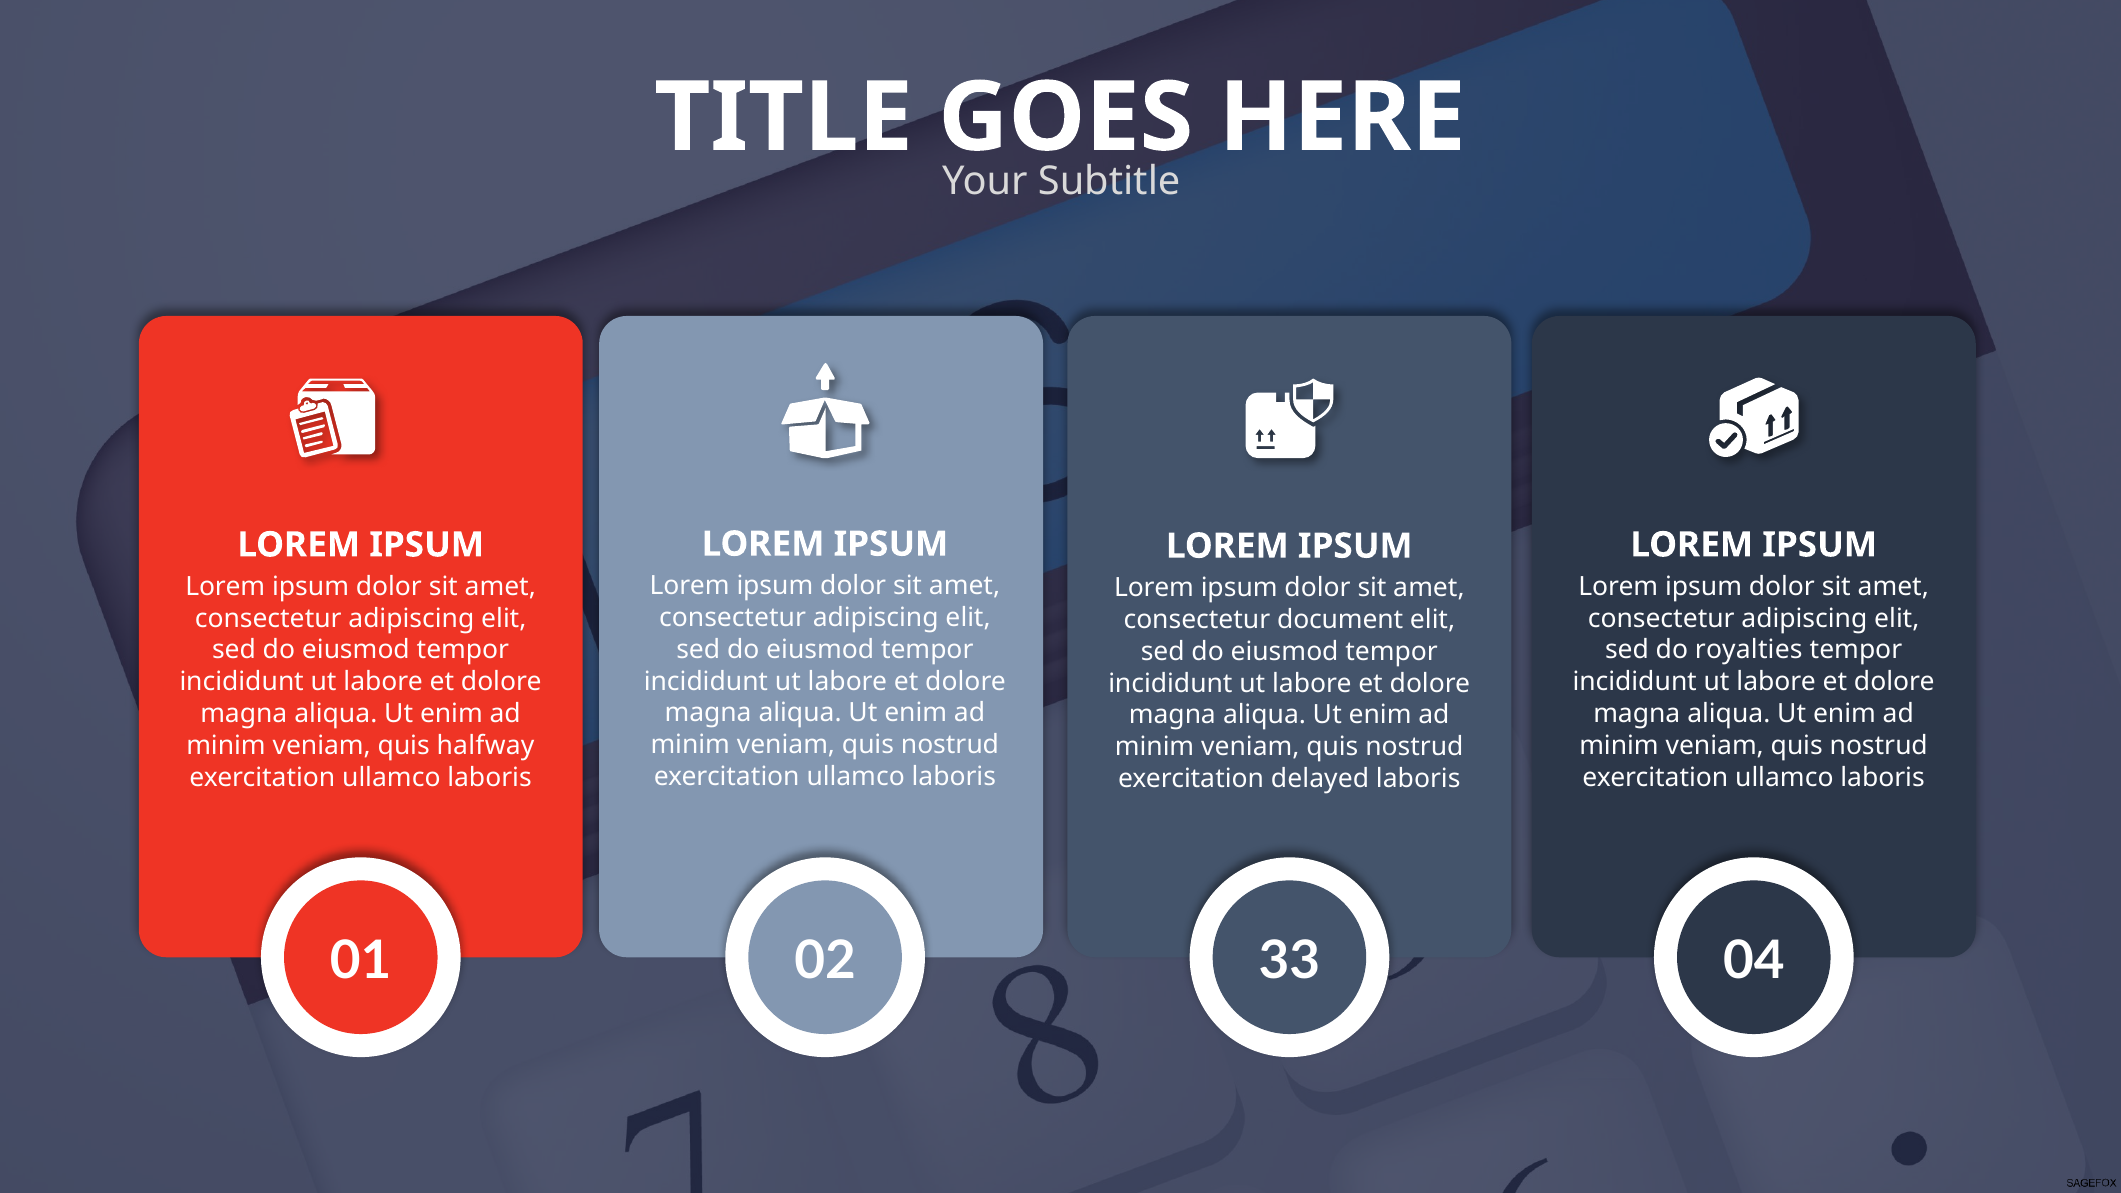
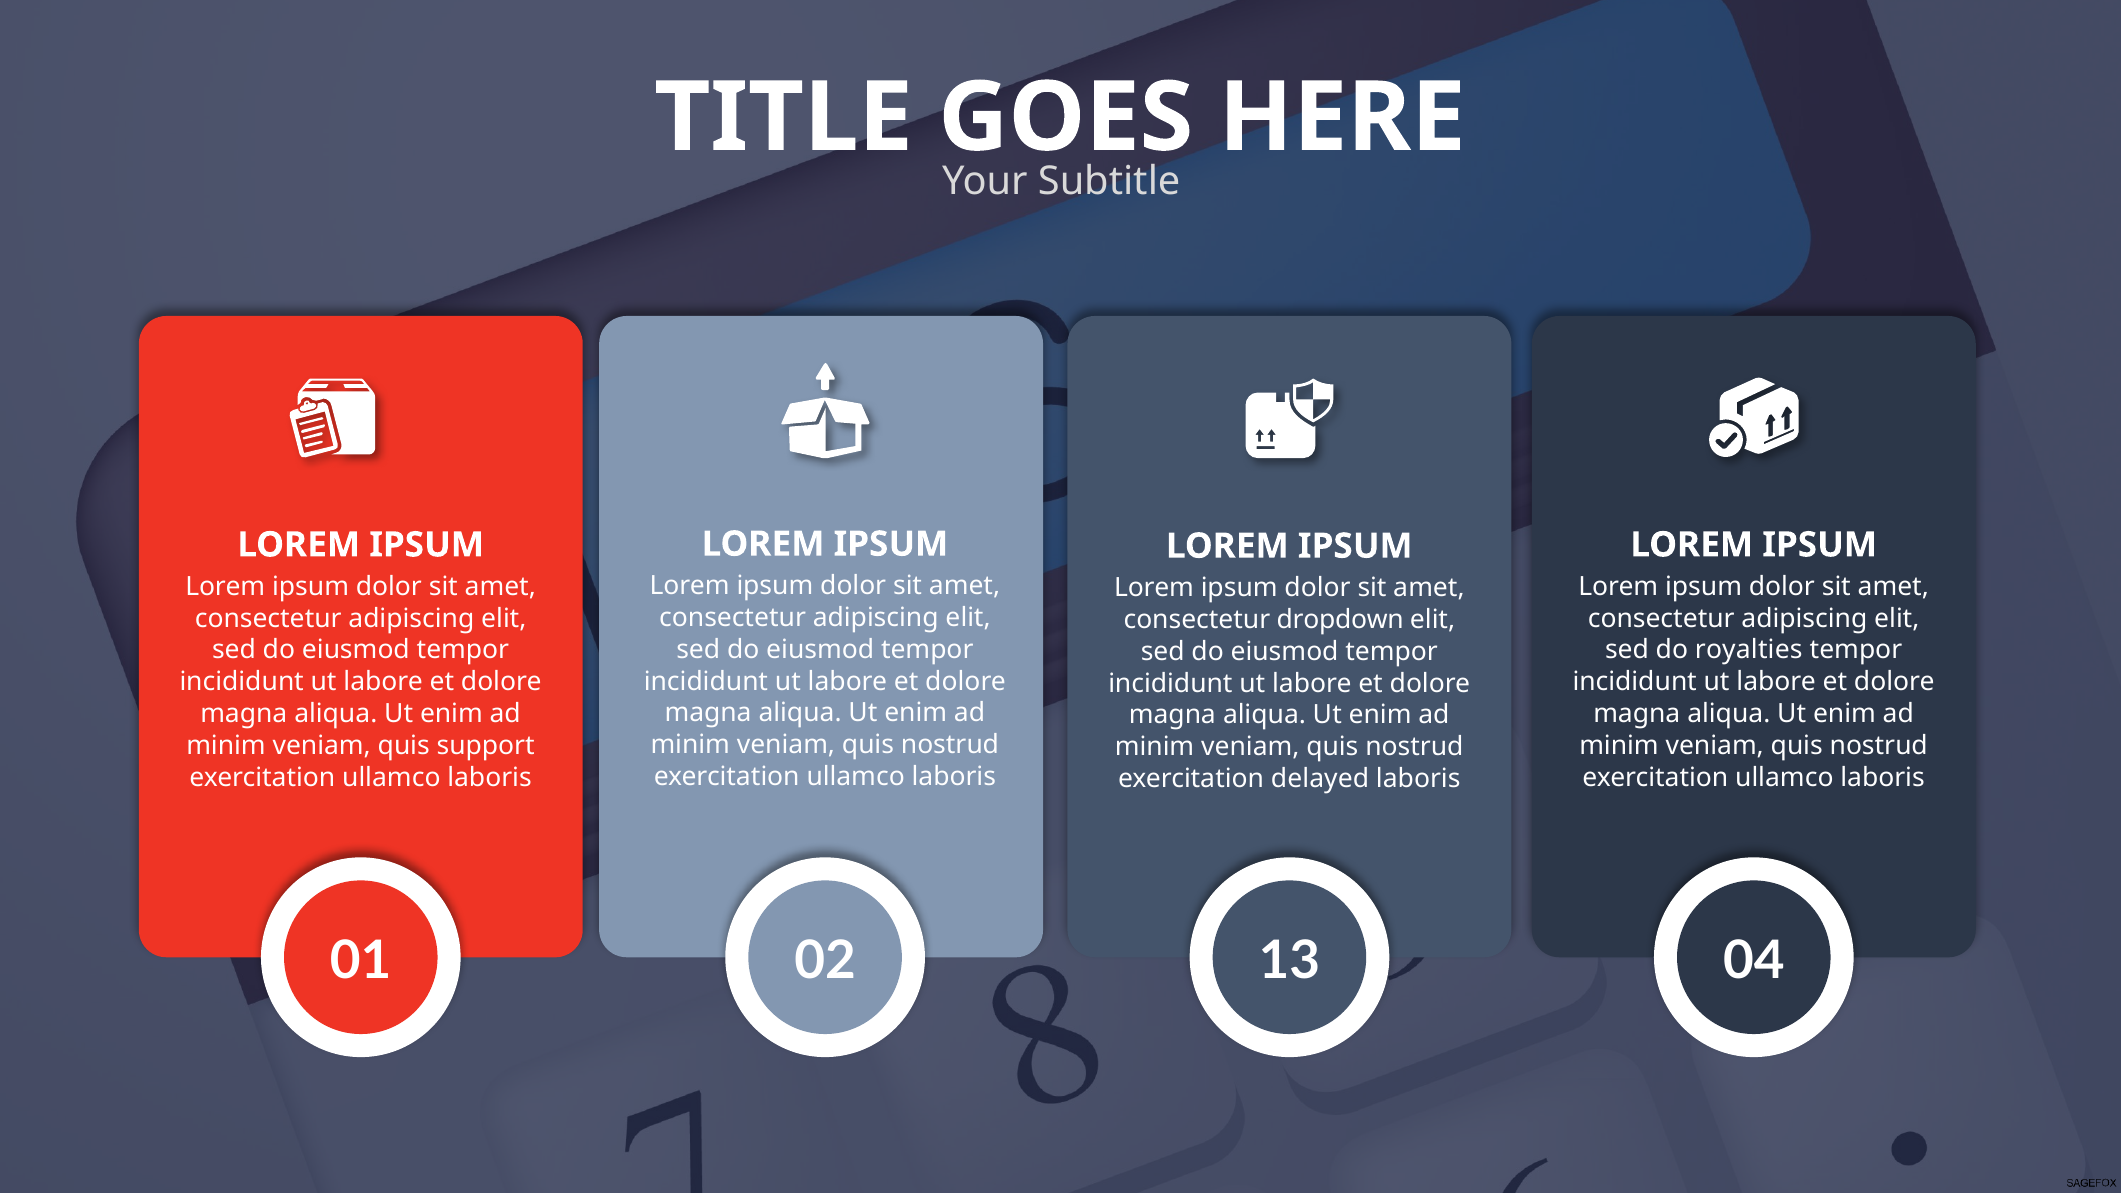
document: document -> dropdown
halfway: halfway -> support
33: 33 -> 13
